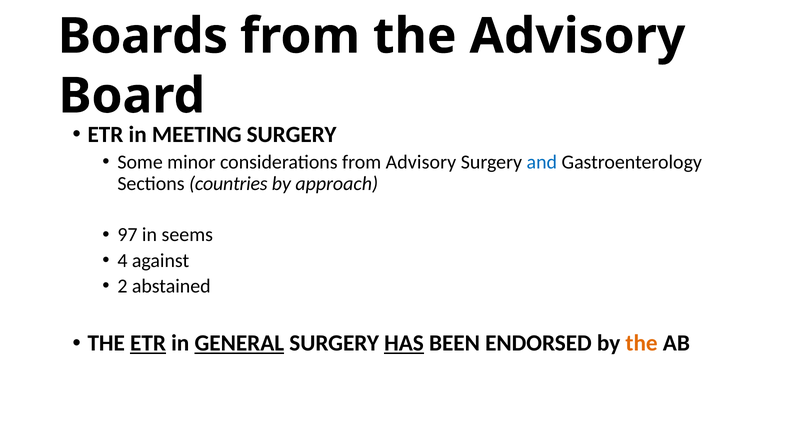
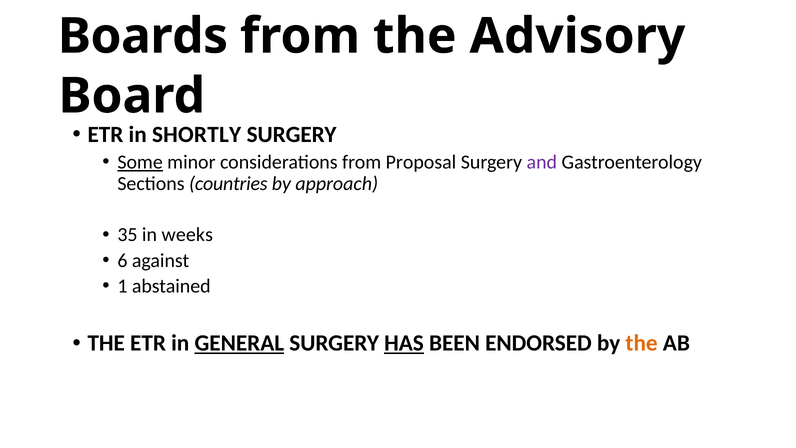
MEETING: MEETING -> SHORTLY
Some underline: none -> present
from Advisory: Advisory -> Proposal
and colour: blue -> purple
97: 97 -> 35
seems: seems -> weeks
4: 4 -> 6
2: 2 -> 1
ETR at (148, 343) underline: present -> none
